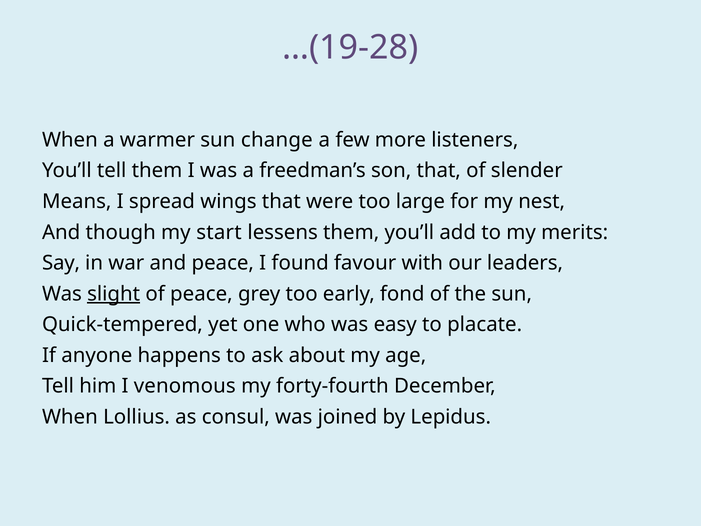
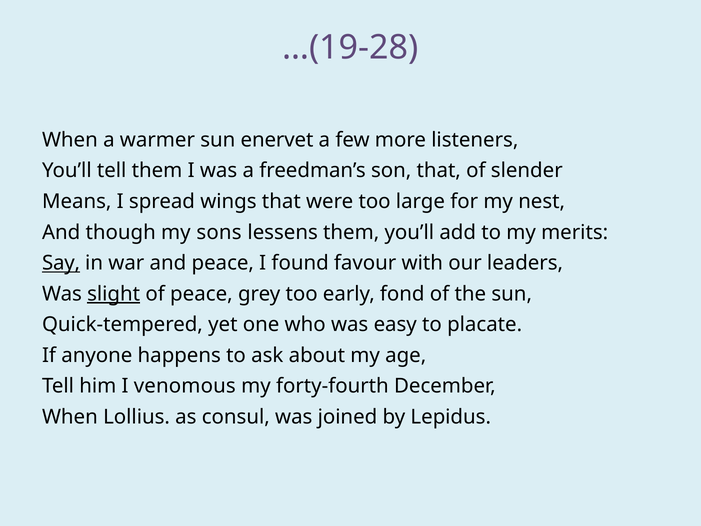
change: change -> enervet
start: start -> sons
Say underline: none -> present
